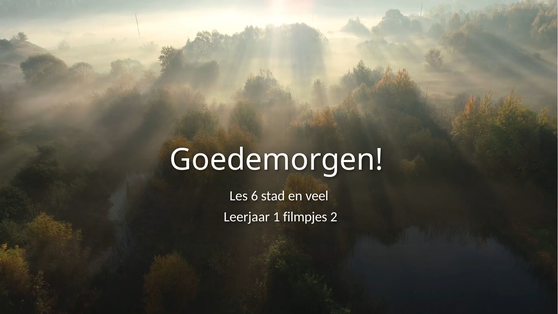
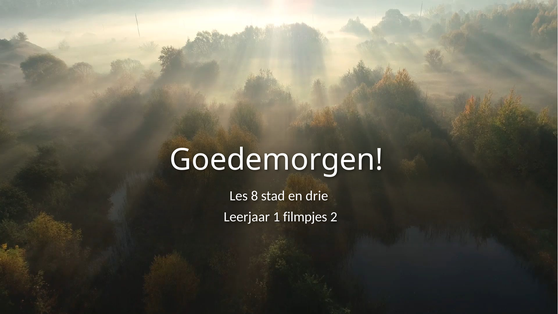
6: 6 -> 8
veel: veel -> drie
